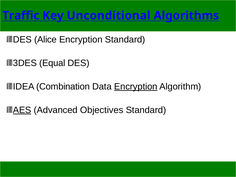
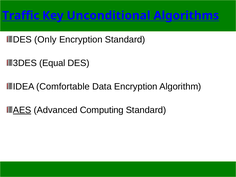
Alice: Alice -> Only
Combination: Combination -> Comfortable
Encryption at (136, 87) underline: present -> none
Objectives: Objectives -> Computing
